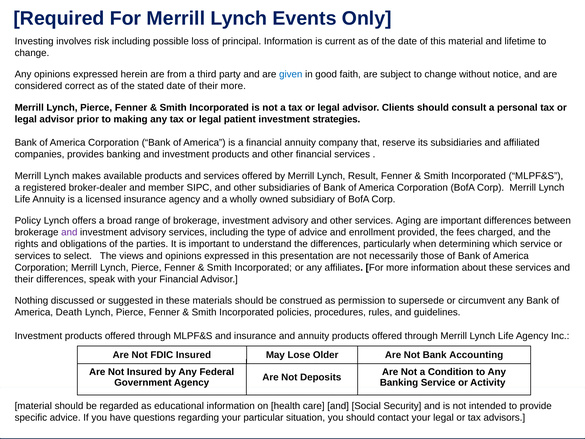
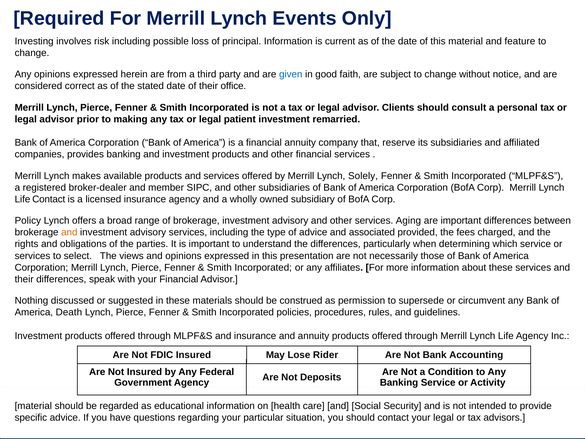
lifetime: lifetime -> feature
their more: more -> office
strategies: strategies -> remarried
Result: Result -> Solely
Life Annuity: Annuity -> Contact
and at (69, 232) colour: purple -> orange
enrollment: enrollment -> associated
Older: Older -> Rider
